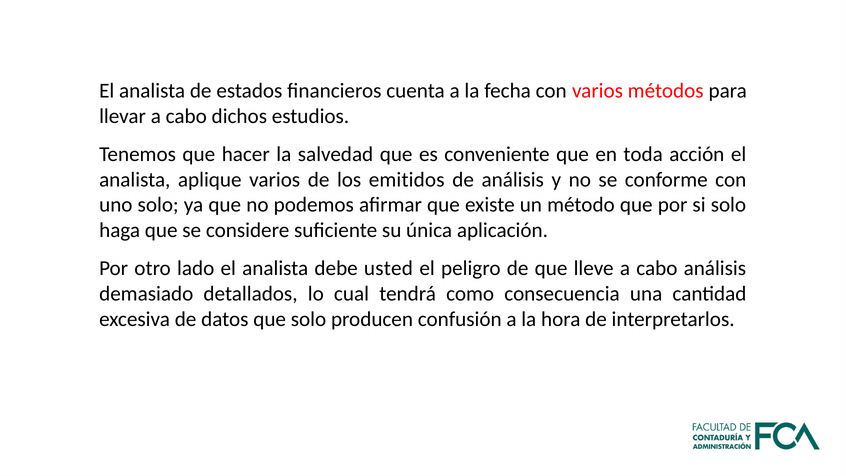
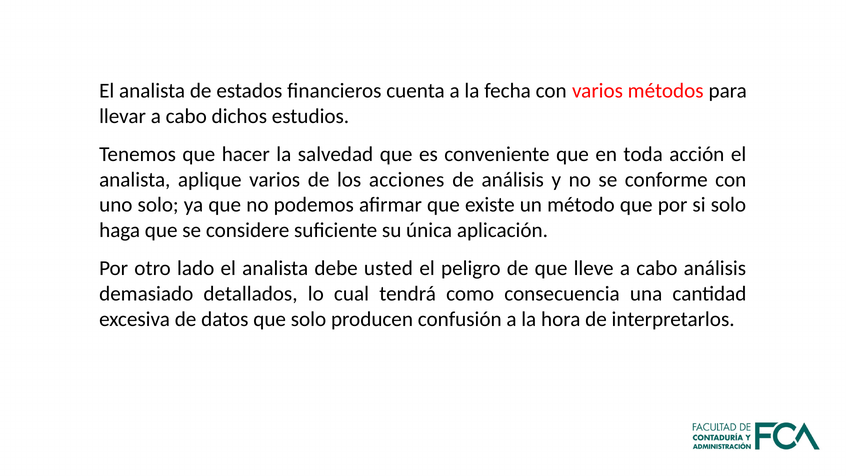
emitidos: emitidos -> acciones
